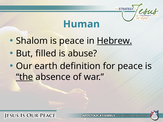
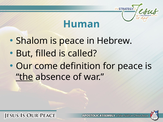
Hebrew underline: present -> none
abuse: abuse -> called
earth: earth -> come
